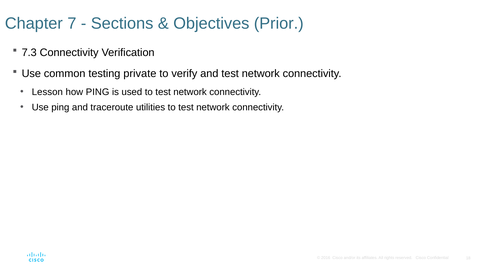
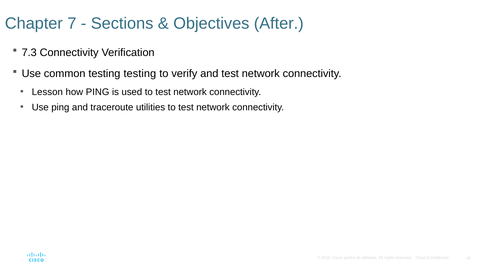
Prior: Prior -> After
testing private: private -> testing
